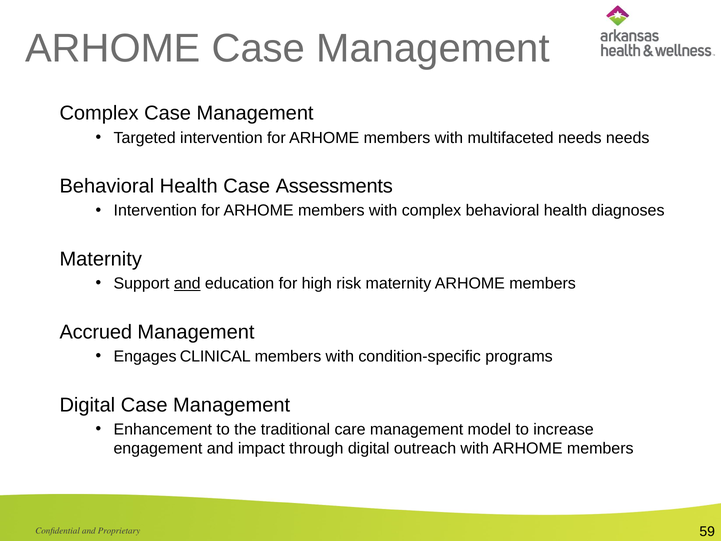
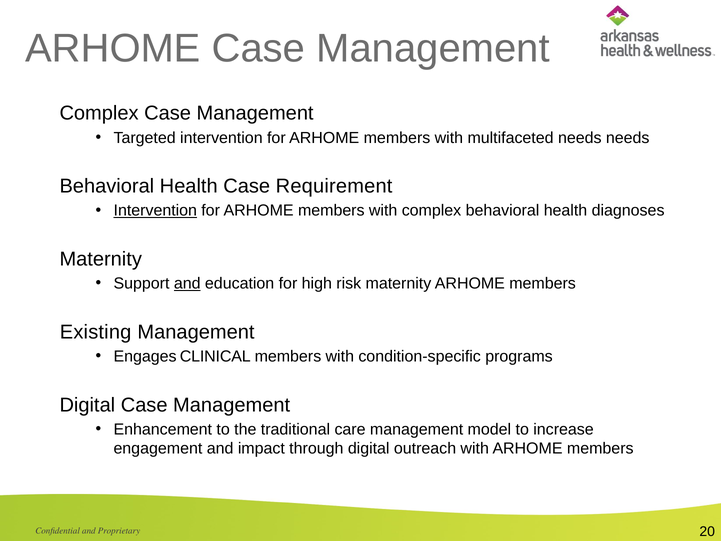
Assessments: Assessments -> Requirement
Intervention at (155, 211) underline: none -> present
Accrued: Accrued -> Existing
59: 59 -> 20
